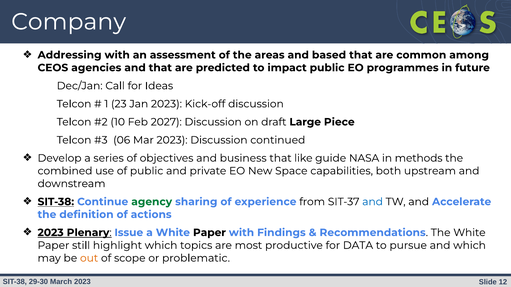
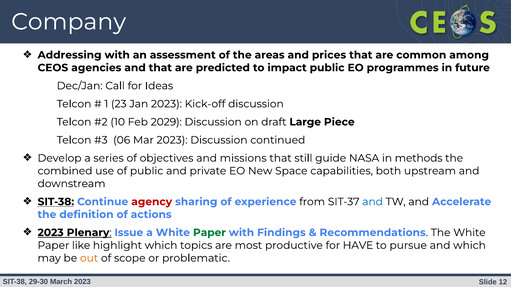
based: based -> prices
2027: 2027 -> 2029
business: business -> missions
like: like -> still
agency colour: green -> red
Paper at (209, 233) colour: black -> green
still: still -> like
DATA: DATA -> HAVE
